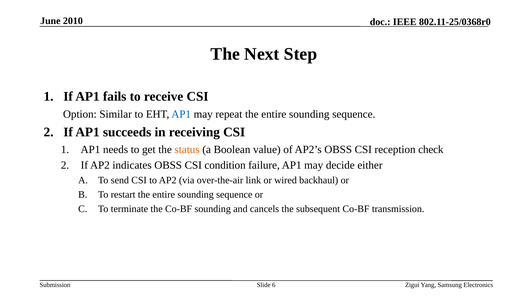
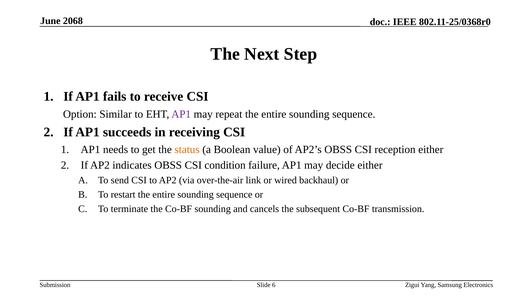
2010: 2010 -> 2068
AP1 at (181, 114) colour: blue -> purple
reception check: check -> either
